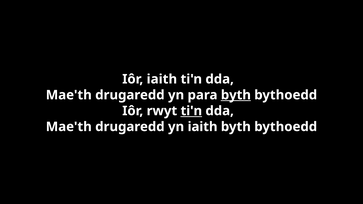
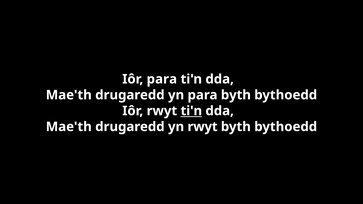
Iôr iaith: iaith -> para
byth at (236, 95) underline: present -> none
yn iaith: iaith -> rwyt
